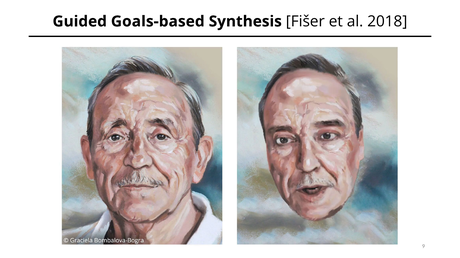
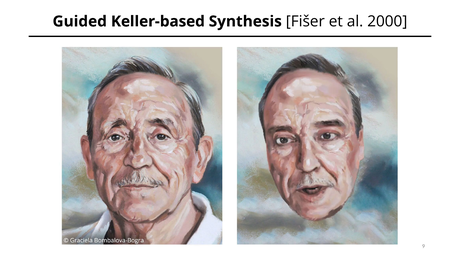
Goals-based: Goals-based -> Keller-based
2018: 2018 -> 2000
